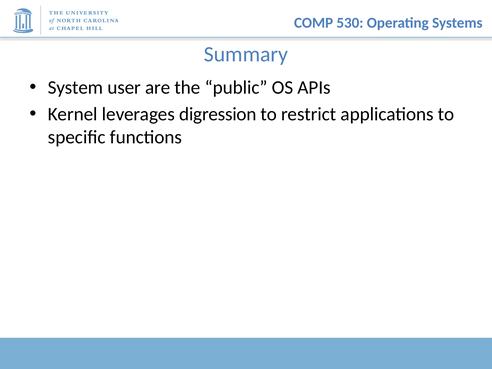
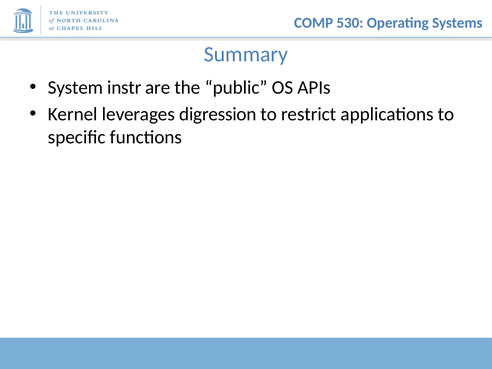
user: user -> instr
